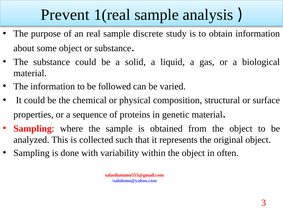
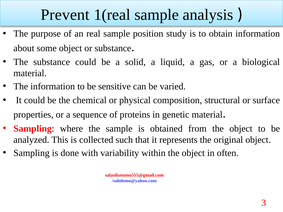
discrete: discrete -> position
followed: followed -> sensitive
